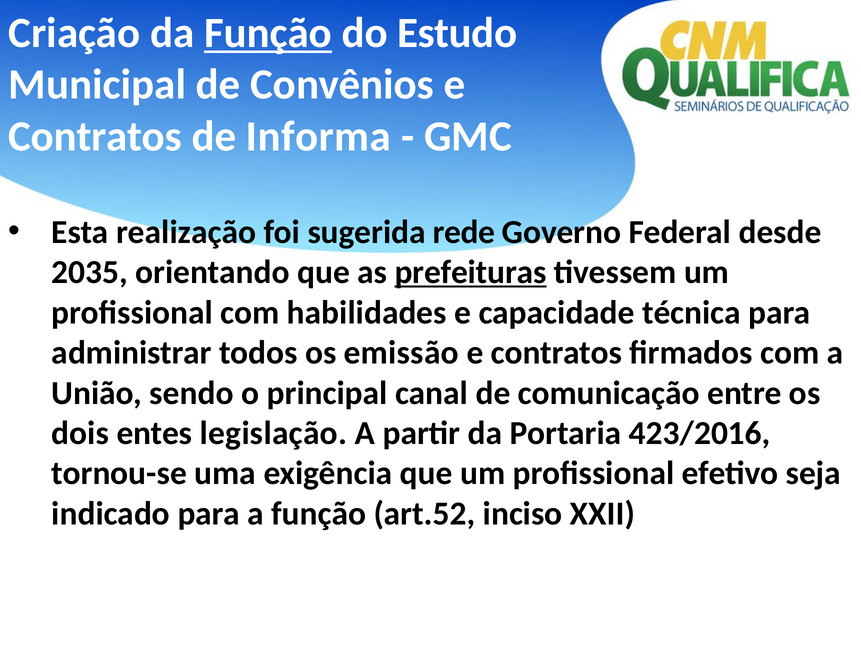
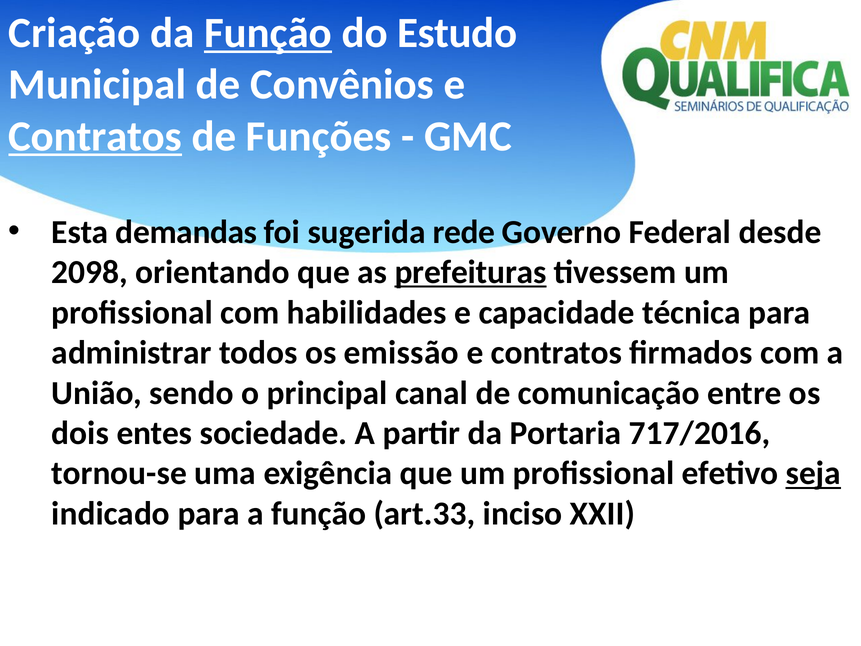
Contratos at (95, 136) underline: none -> present
Informa: Informa -> Funções
realização: realização -> demandas
2035: 2035 -> 2098
legislação: legislação -> sociedade
423/2016: 423/2016 -> 717/2016
seja underline: none -> present
art.52: art.52 -> art.33
